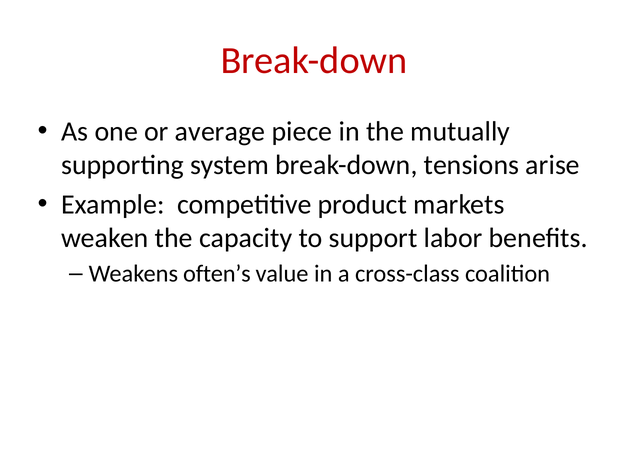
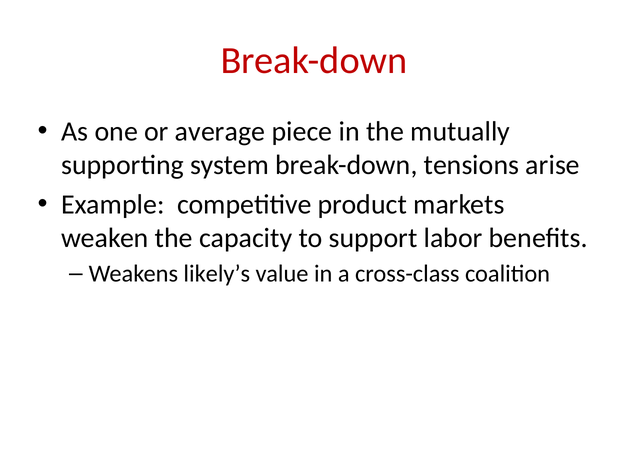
often’s: often’s -> likely’s
